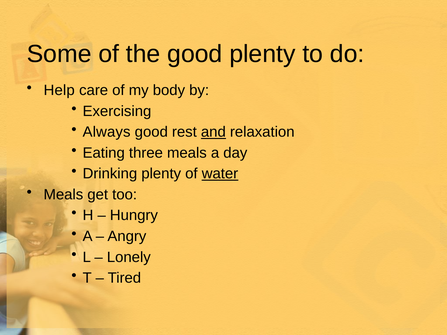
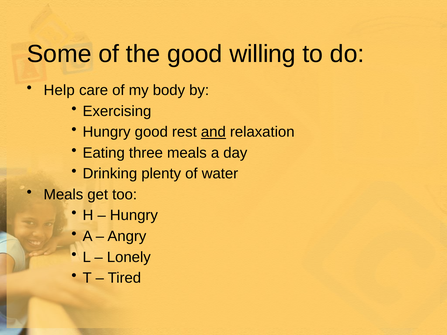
good plenty: plenty -> willing
Always at (107, 132): Always -> Hungry
water underline: present -> none
